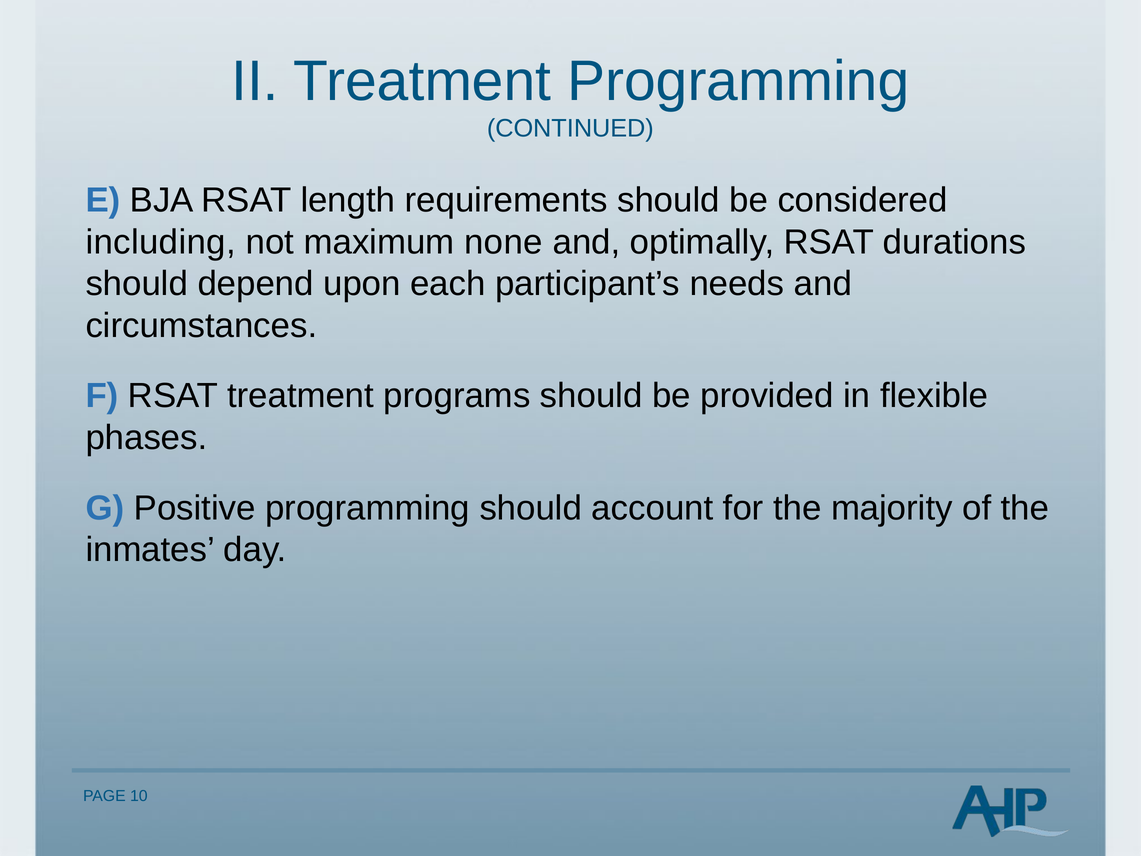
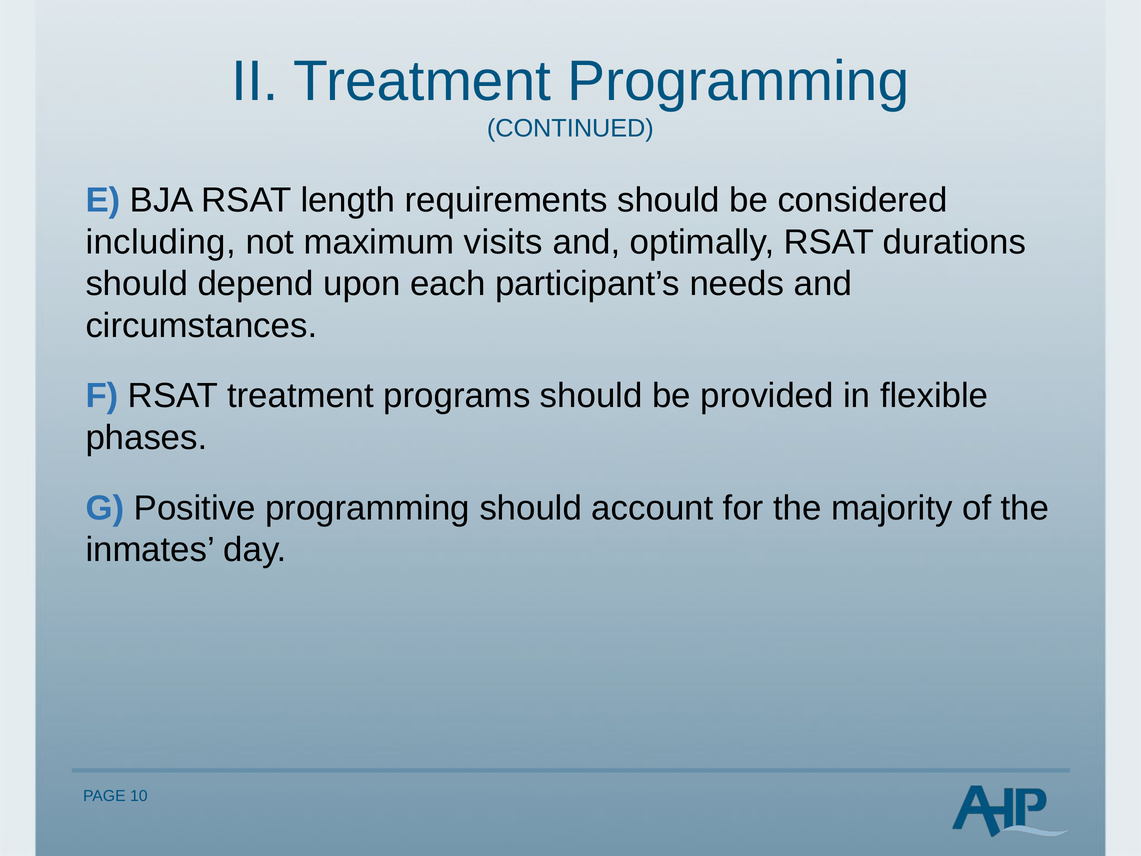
none: none -> visits
